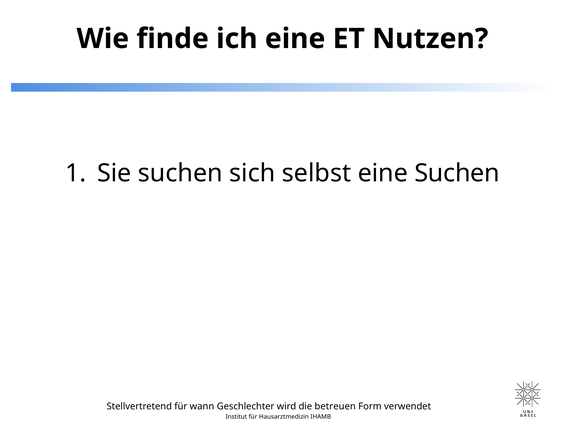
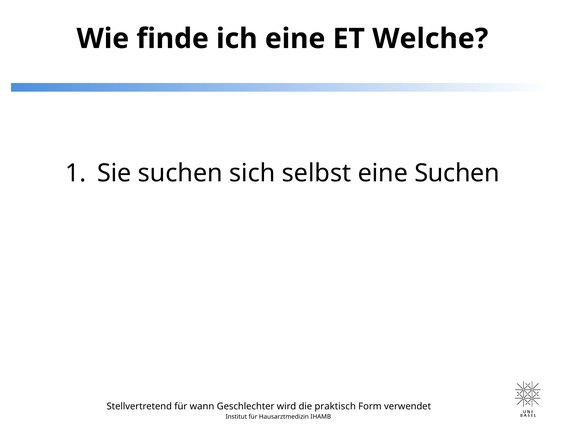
Nutzen: Nutzen -> Welche
betreuen: betreuen -> praktisch
